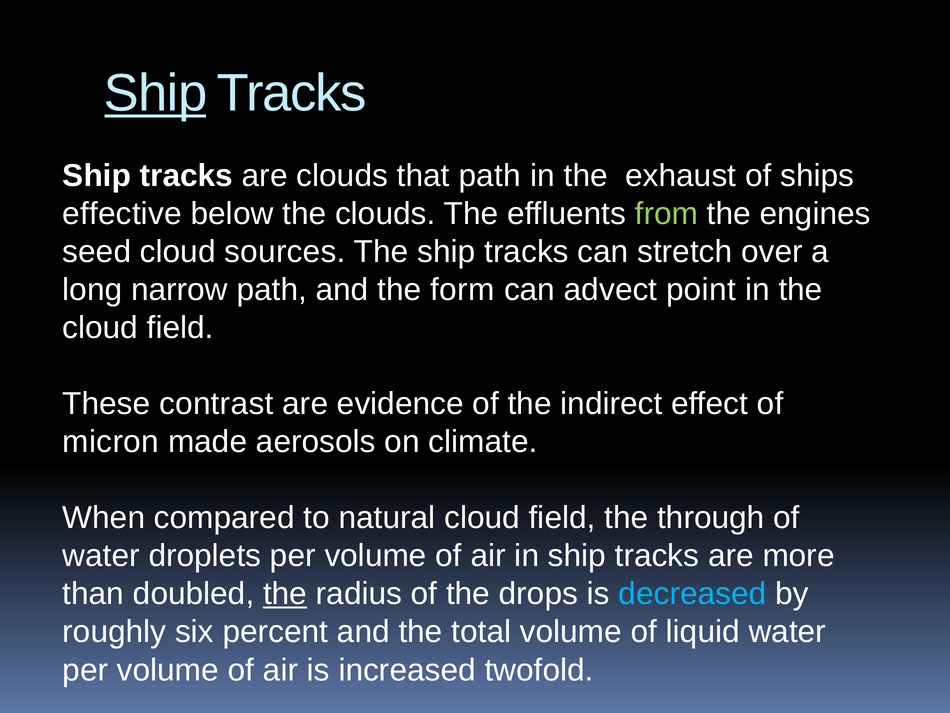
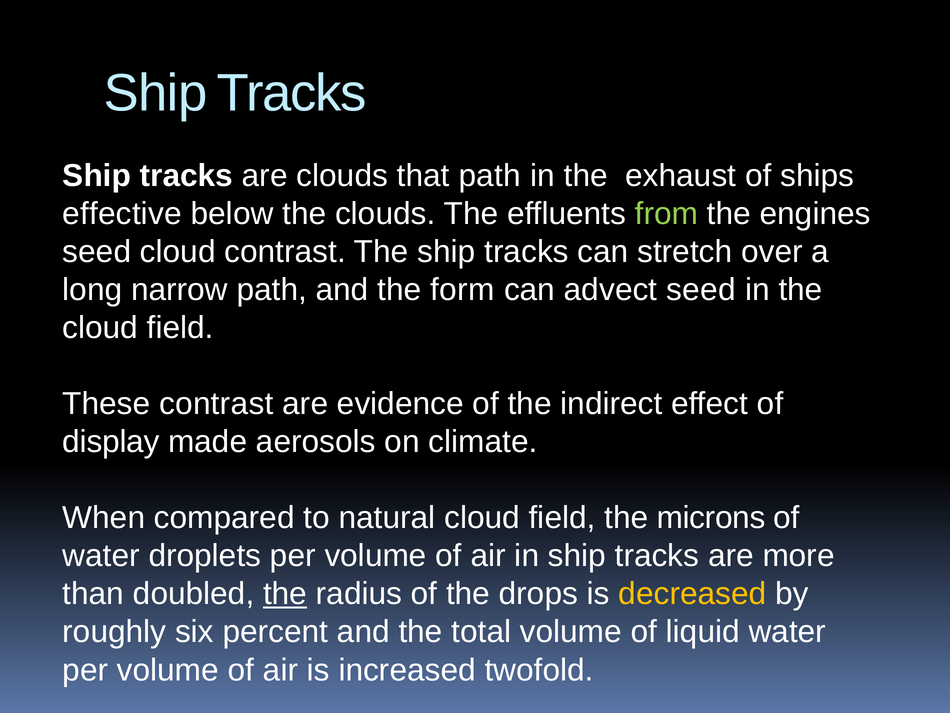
Ship at (156, 93) underline: present -> none
cloud sources: sources -> contrast
advect point: point -> seed
micron: micron -> display
through: through -> microns
decreased colour: light blue -> yellow
